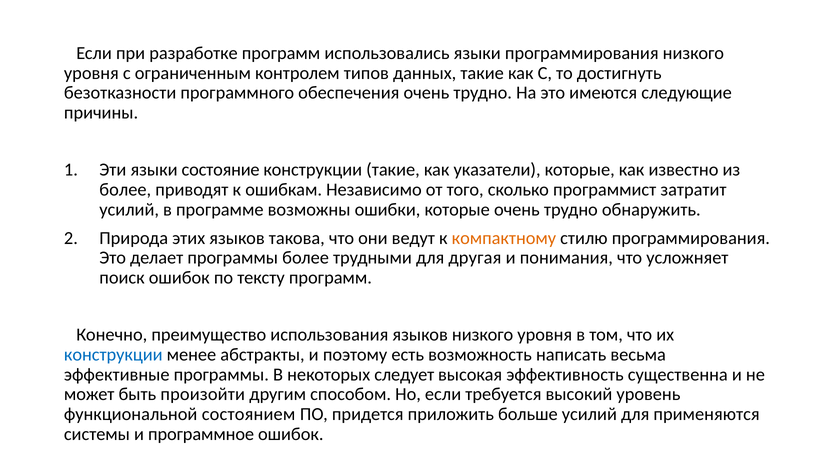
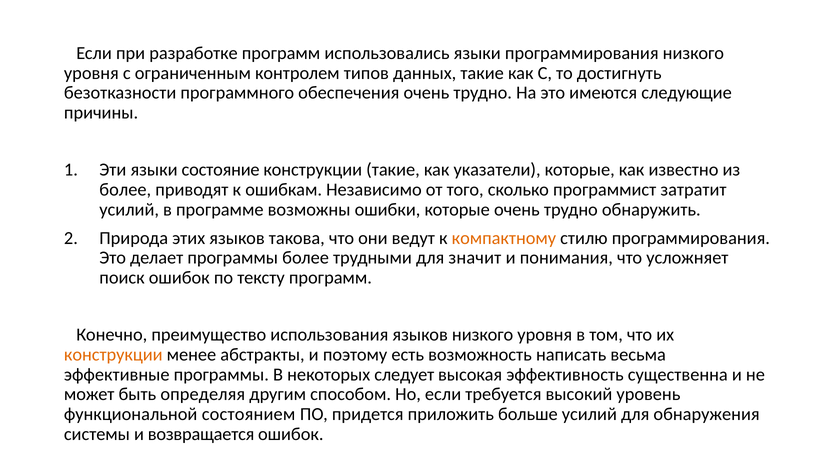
другая: другая -> значит
конструкции at (113, 355) colour: blue -> orange
произойти: произойти -> определяя
применяются: применяются -> обнаружения
программное: программное -> возвращается
